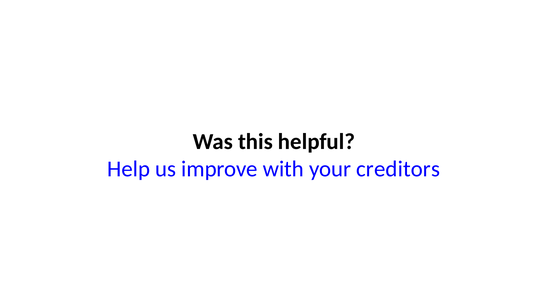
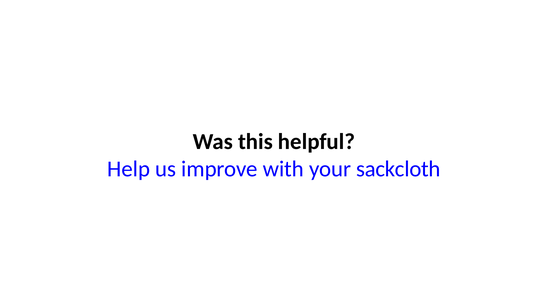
creditors: creditors -> sackcloth
